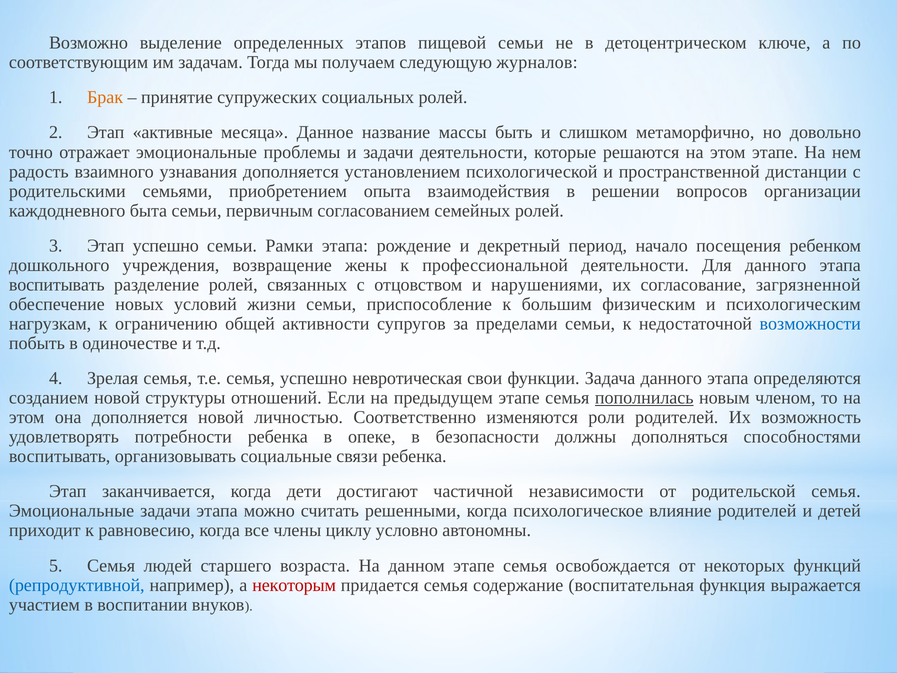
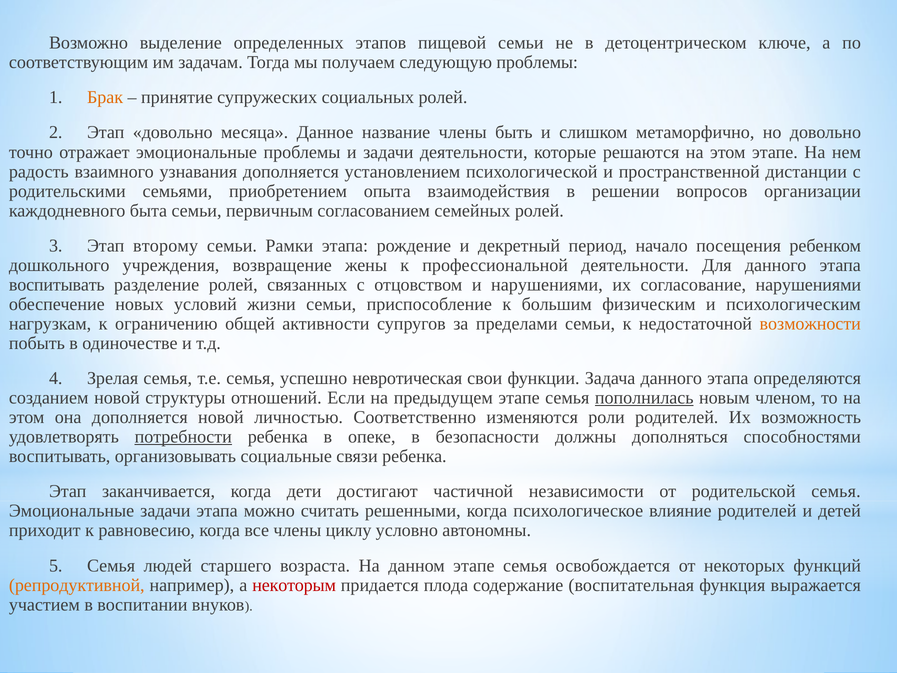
следующую журналов: журналов -> проблемы
Этап активные: активные -> довольно
название массы: массы -> члены
Этап успешно: успешно -> второму
согласование загрязненной: загрязненной -> нарушениями
возможности colour: blue -> orange
потребности underline: none -> present
репродуктивной colour: blue -> orange
придается семья: семья -> плода
